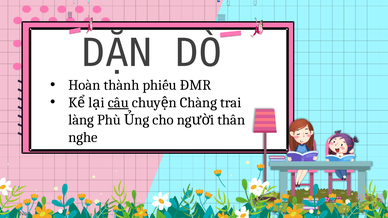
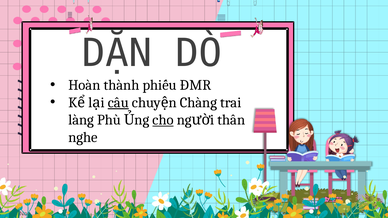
cho underline: none -> present
